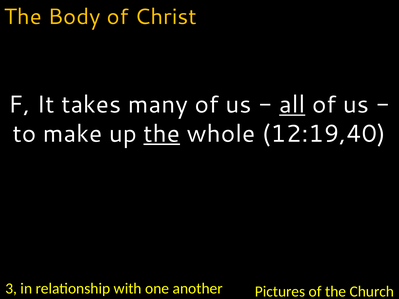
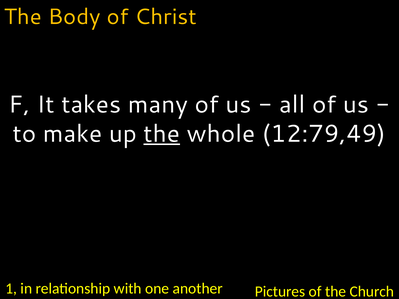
all underline: present -> none
12:19,40: 12:19,40 -> 12:79,49
3: 3 -> 1
